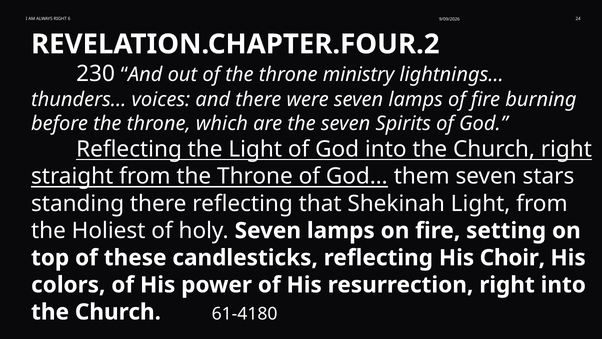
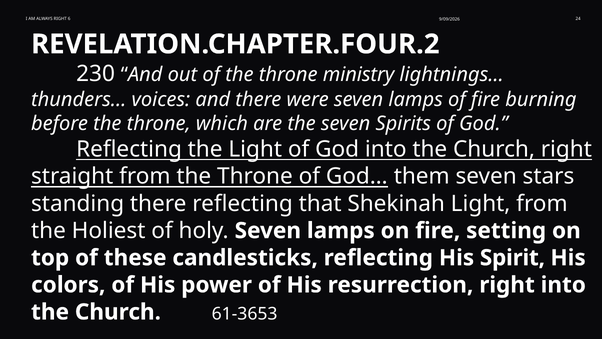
Choir: Choir -> Spirit
61-4180: 61-4180 -> 61-3653
